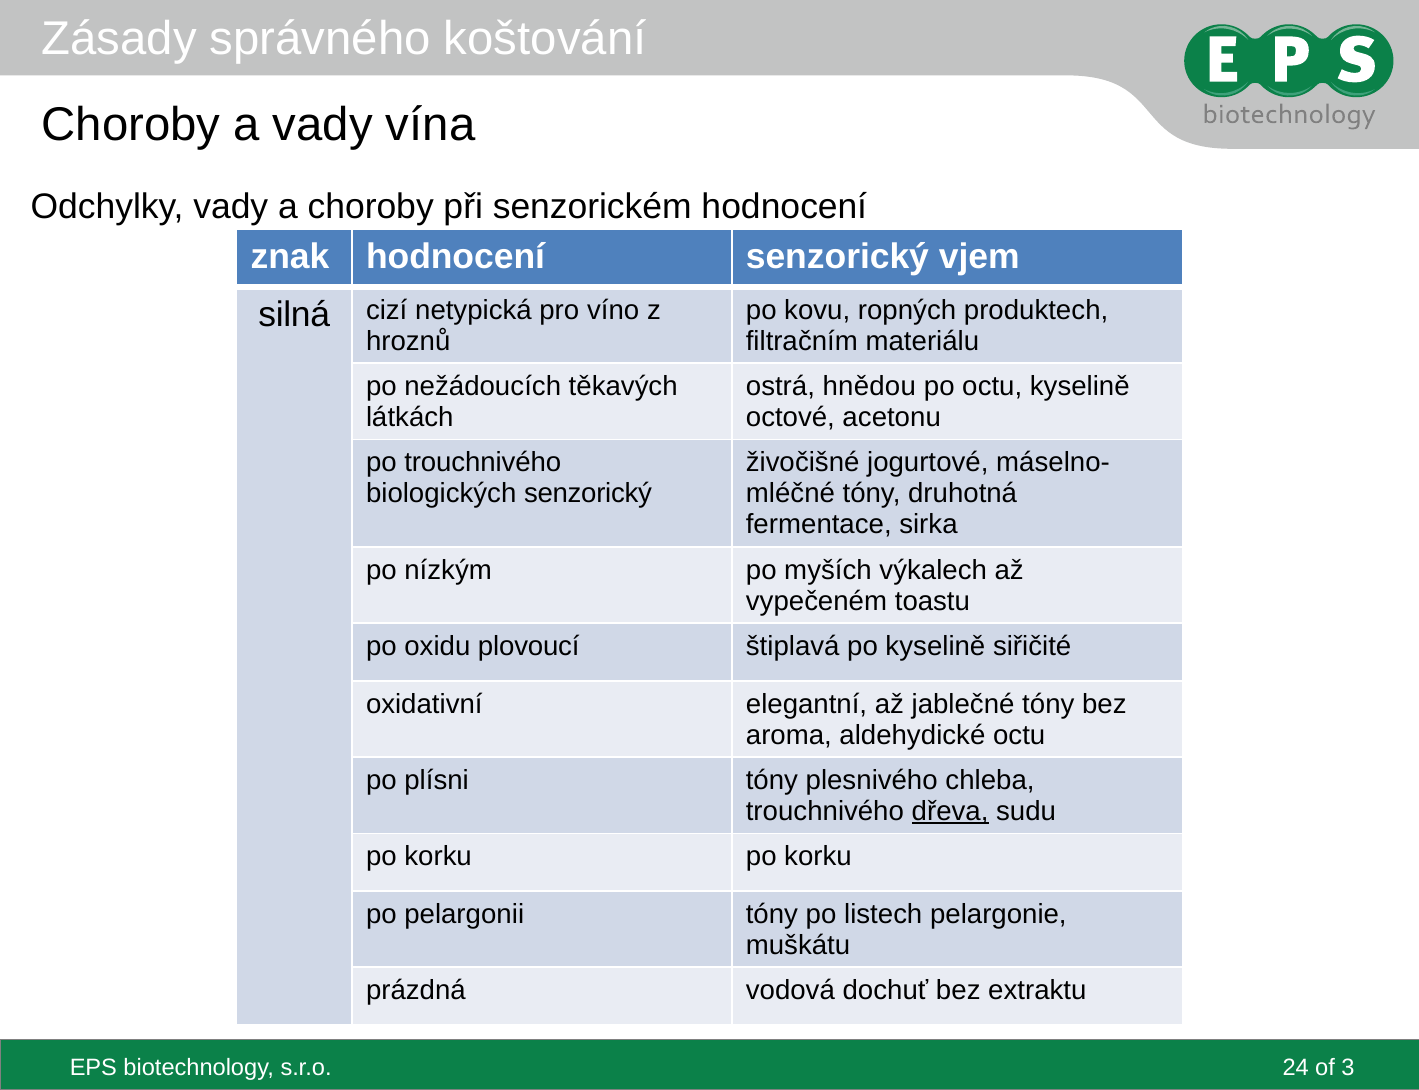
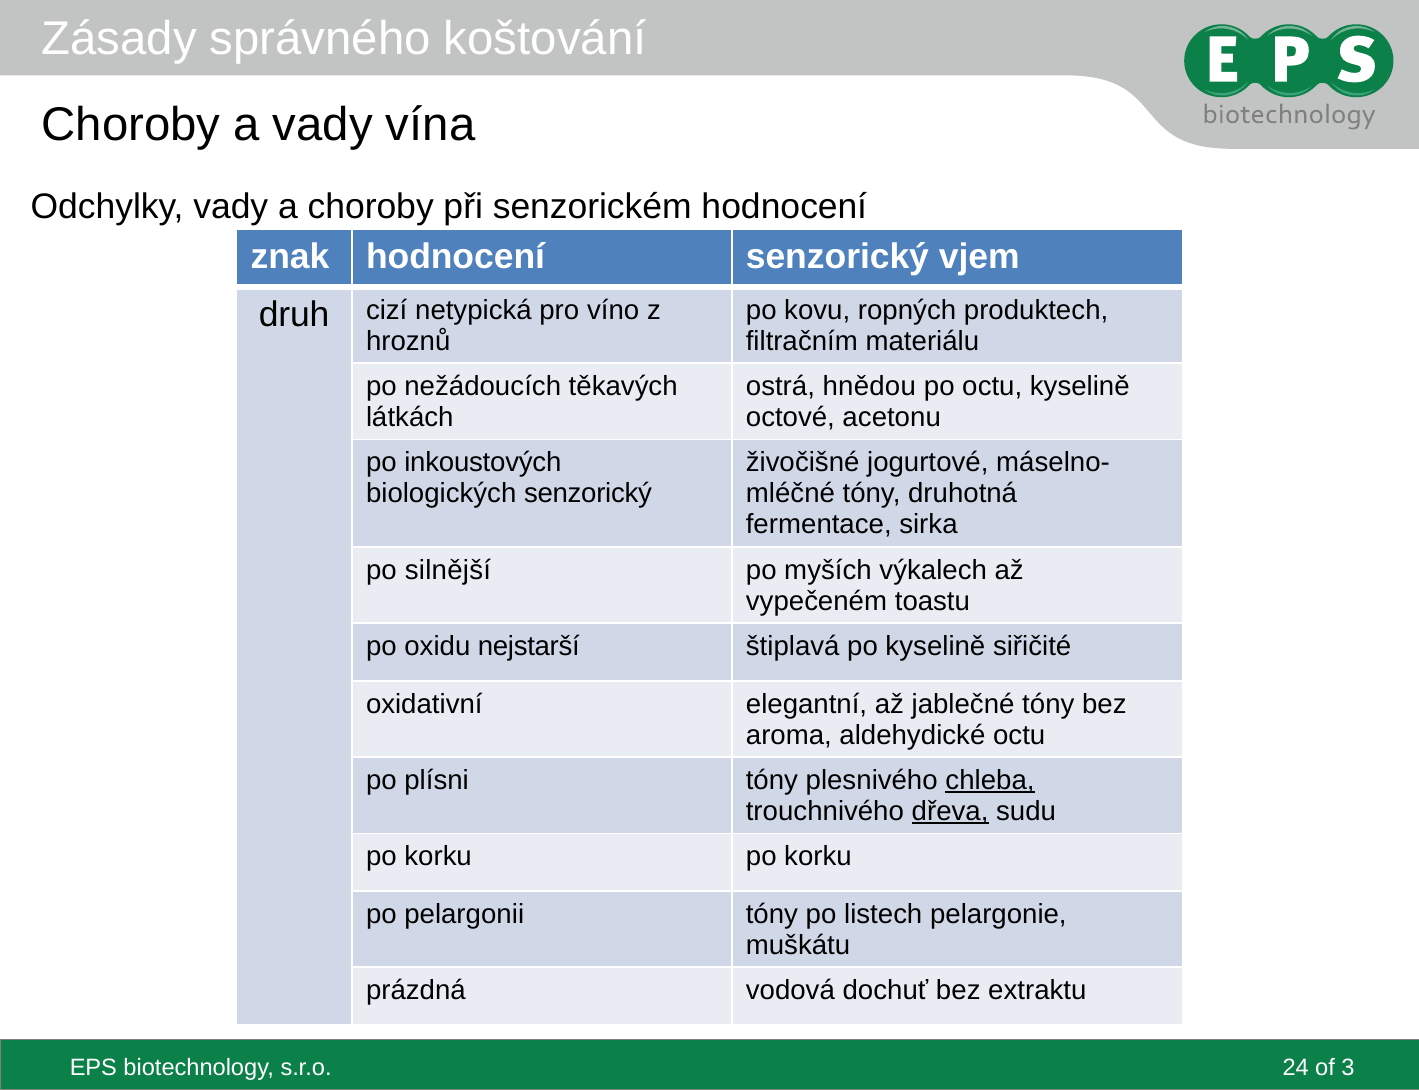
silná: silná -> druh
po trouchnivého: trouchnivého -> inkoustových
nízkým: nízkým -> silnější
plovoucí: plovoucí -> nejstarší
chleba underline: none -> present
